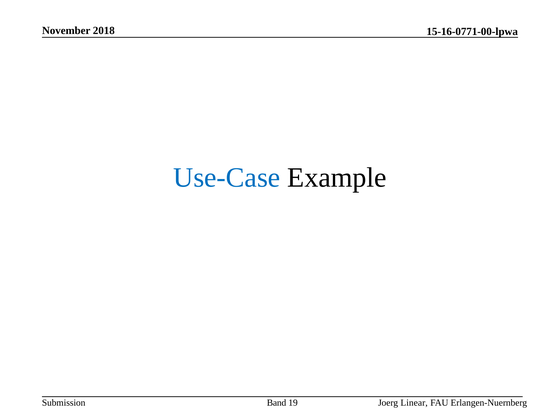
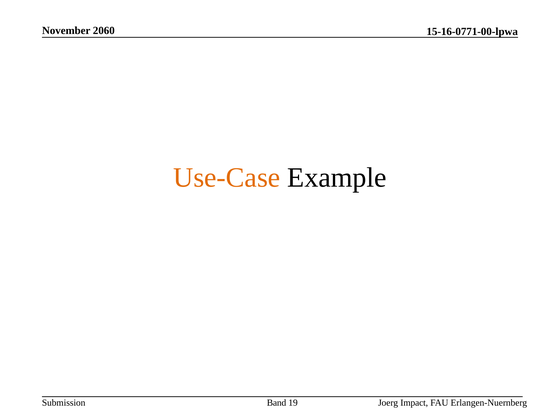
2018: 2018 -> 2060
Use-Case colour: blue -> orange
Linear: Linear -> Impact
